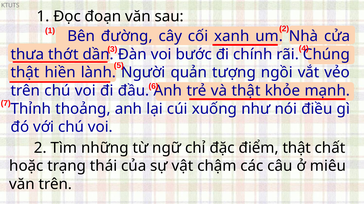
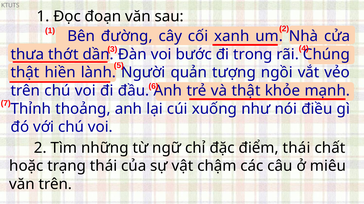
chính: chính -> trong
điểm thật: thật -> thái
